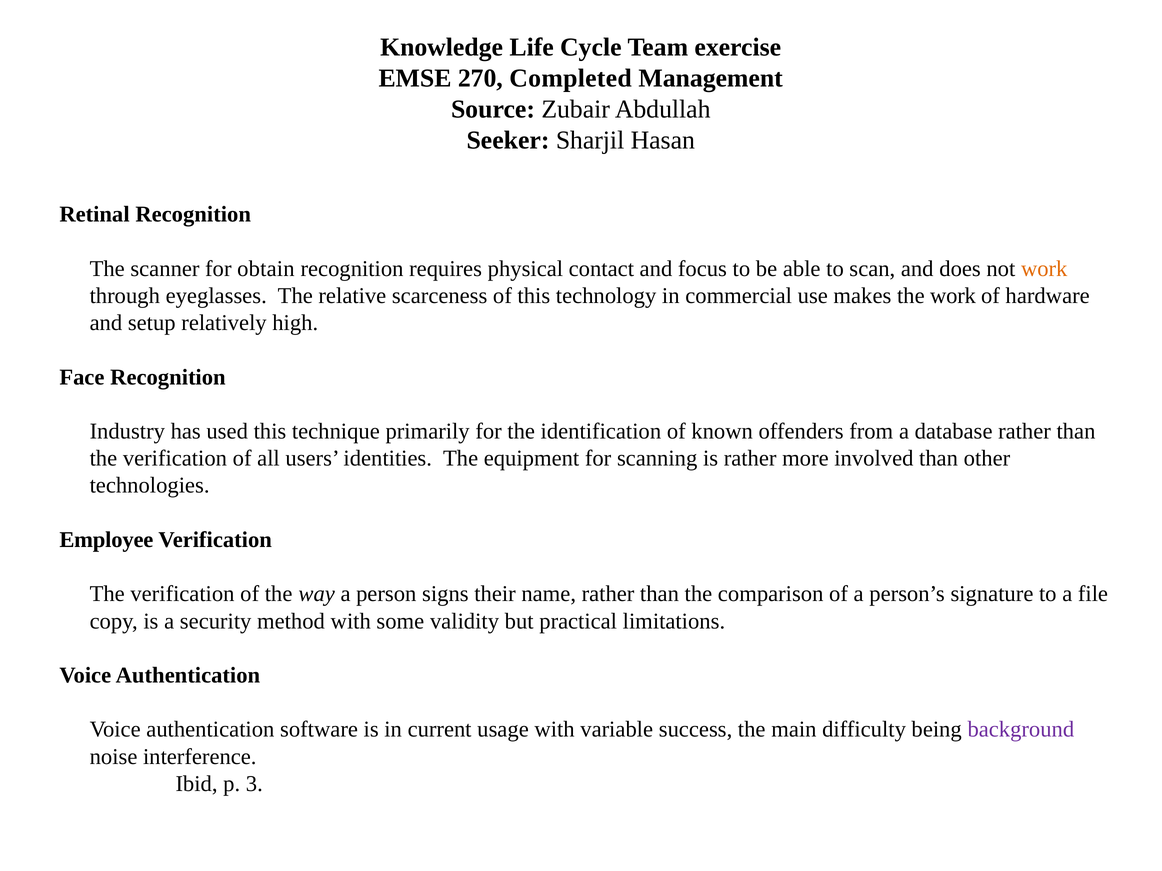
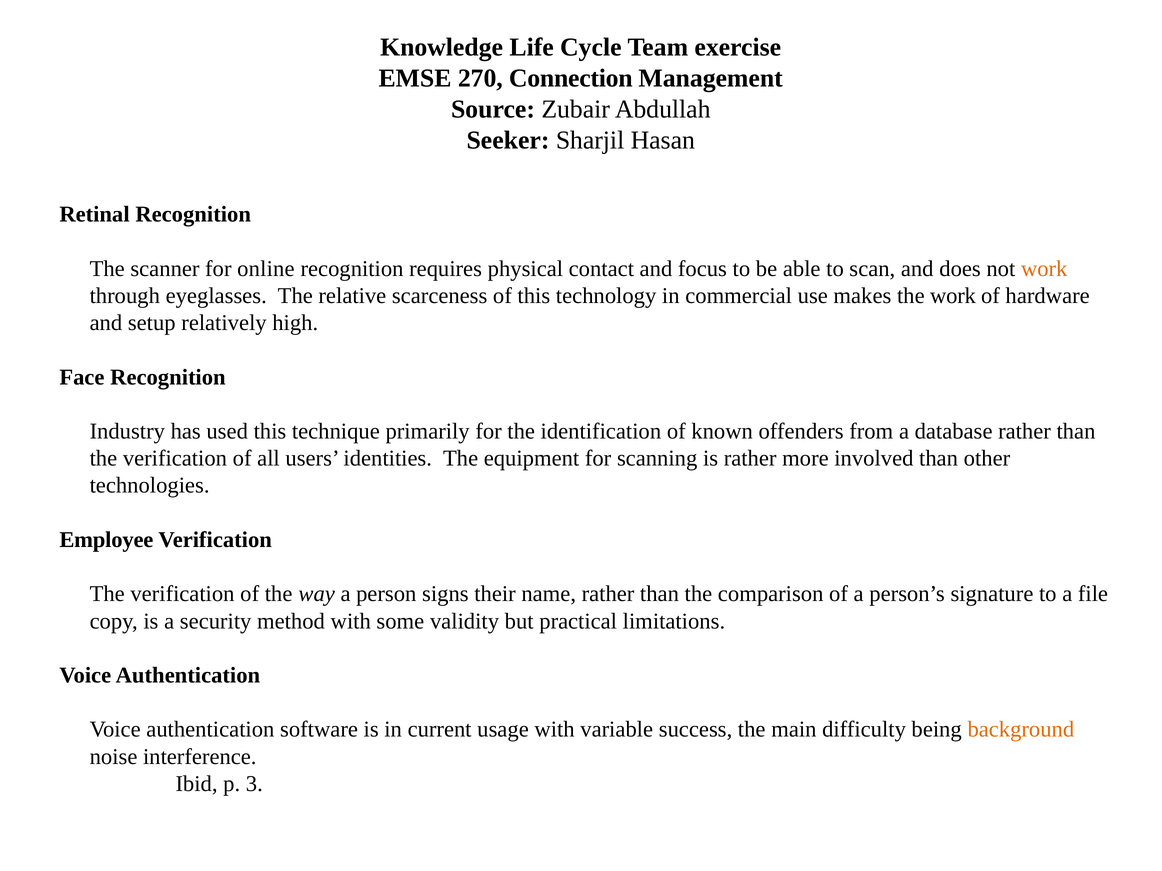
Completed: Completed -> Connection
obtain: obtain -> online
background colour: purple -> orange
